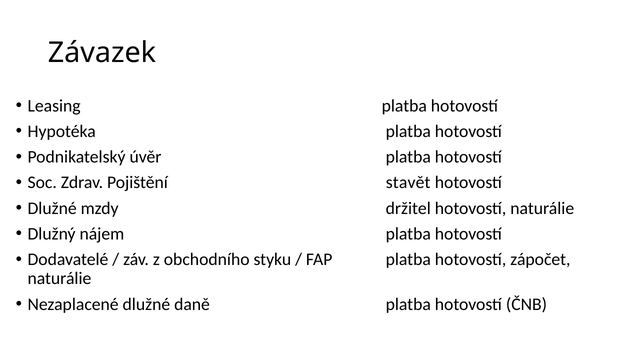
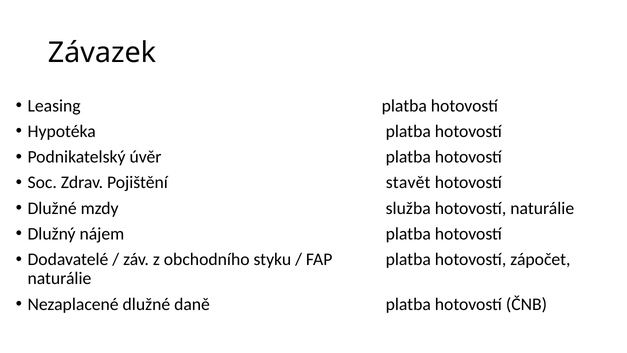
držitel: držitel -> služba
